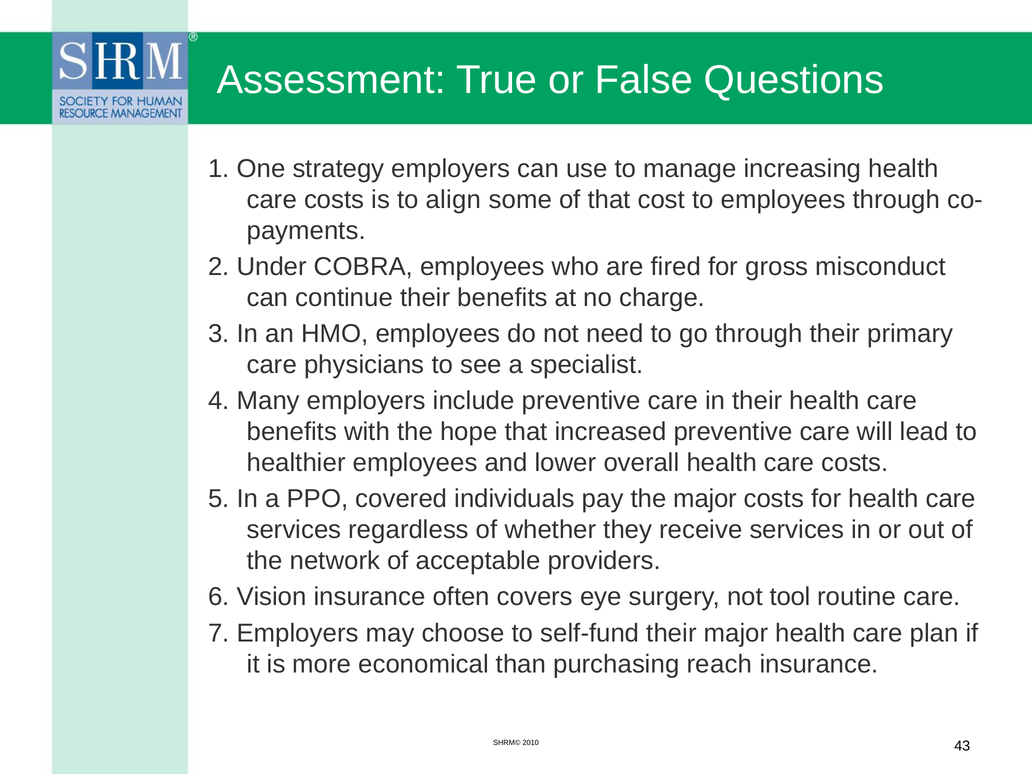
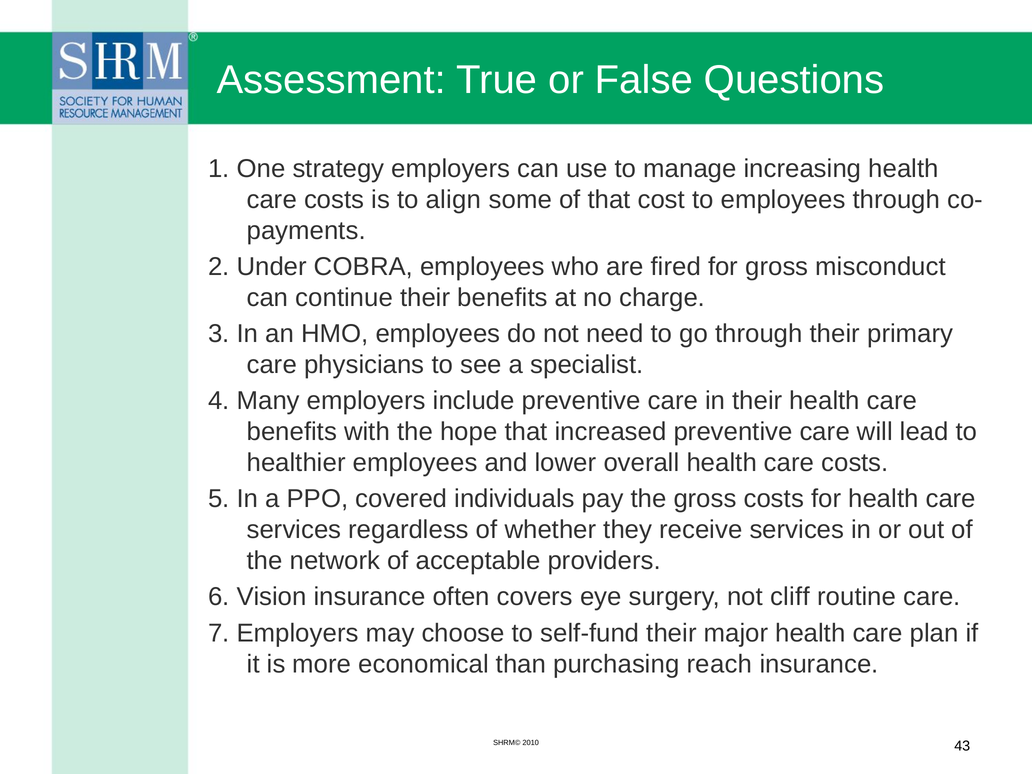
the major: major -> gross
tool: tool -> cliff
